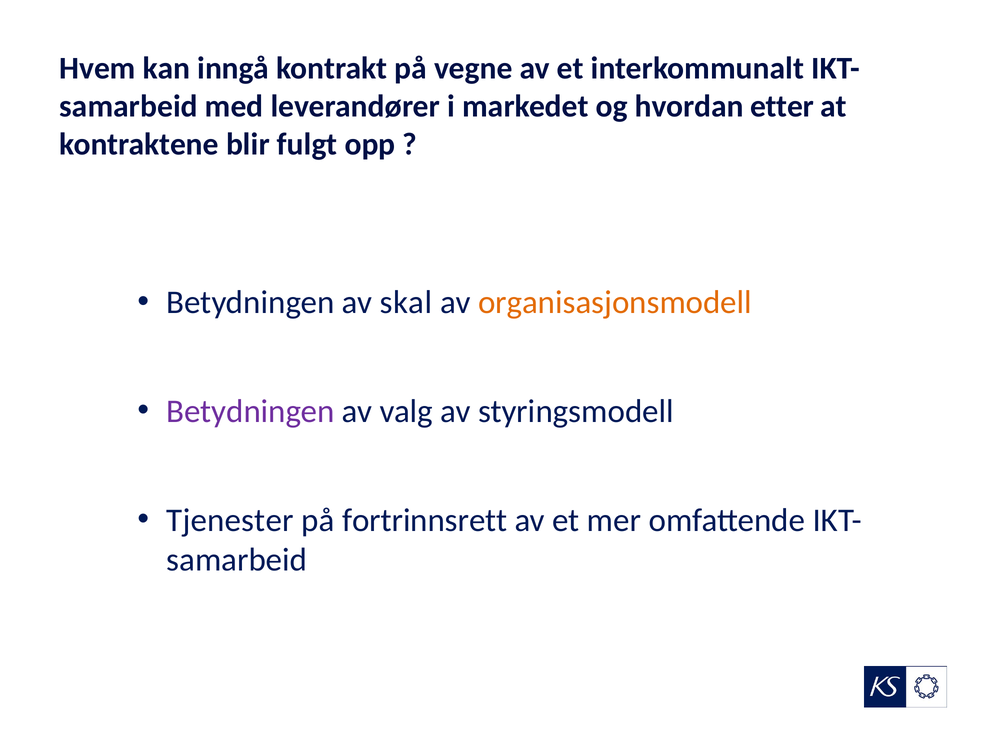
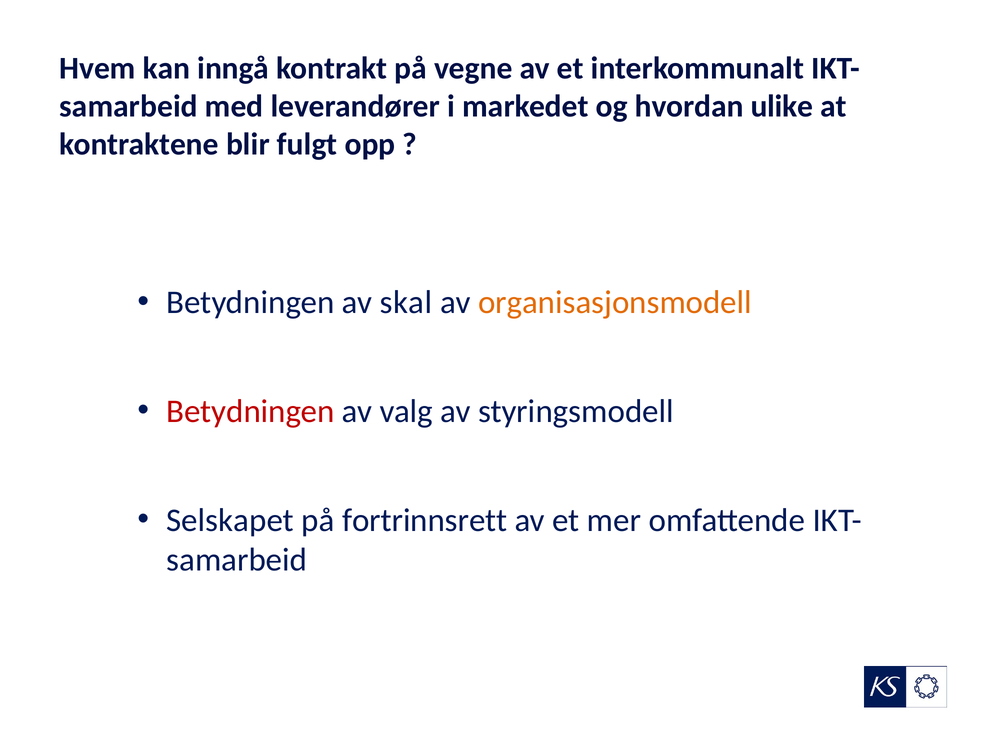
etter: etter -> ulike
Betydningen at (250, 412) colour: purple -> red
Tjenester: Tjenester -> Selskapet
